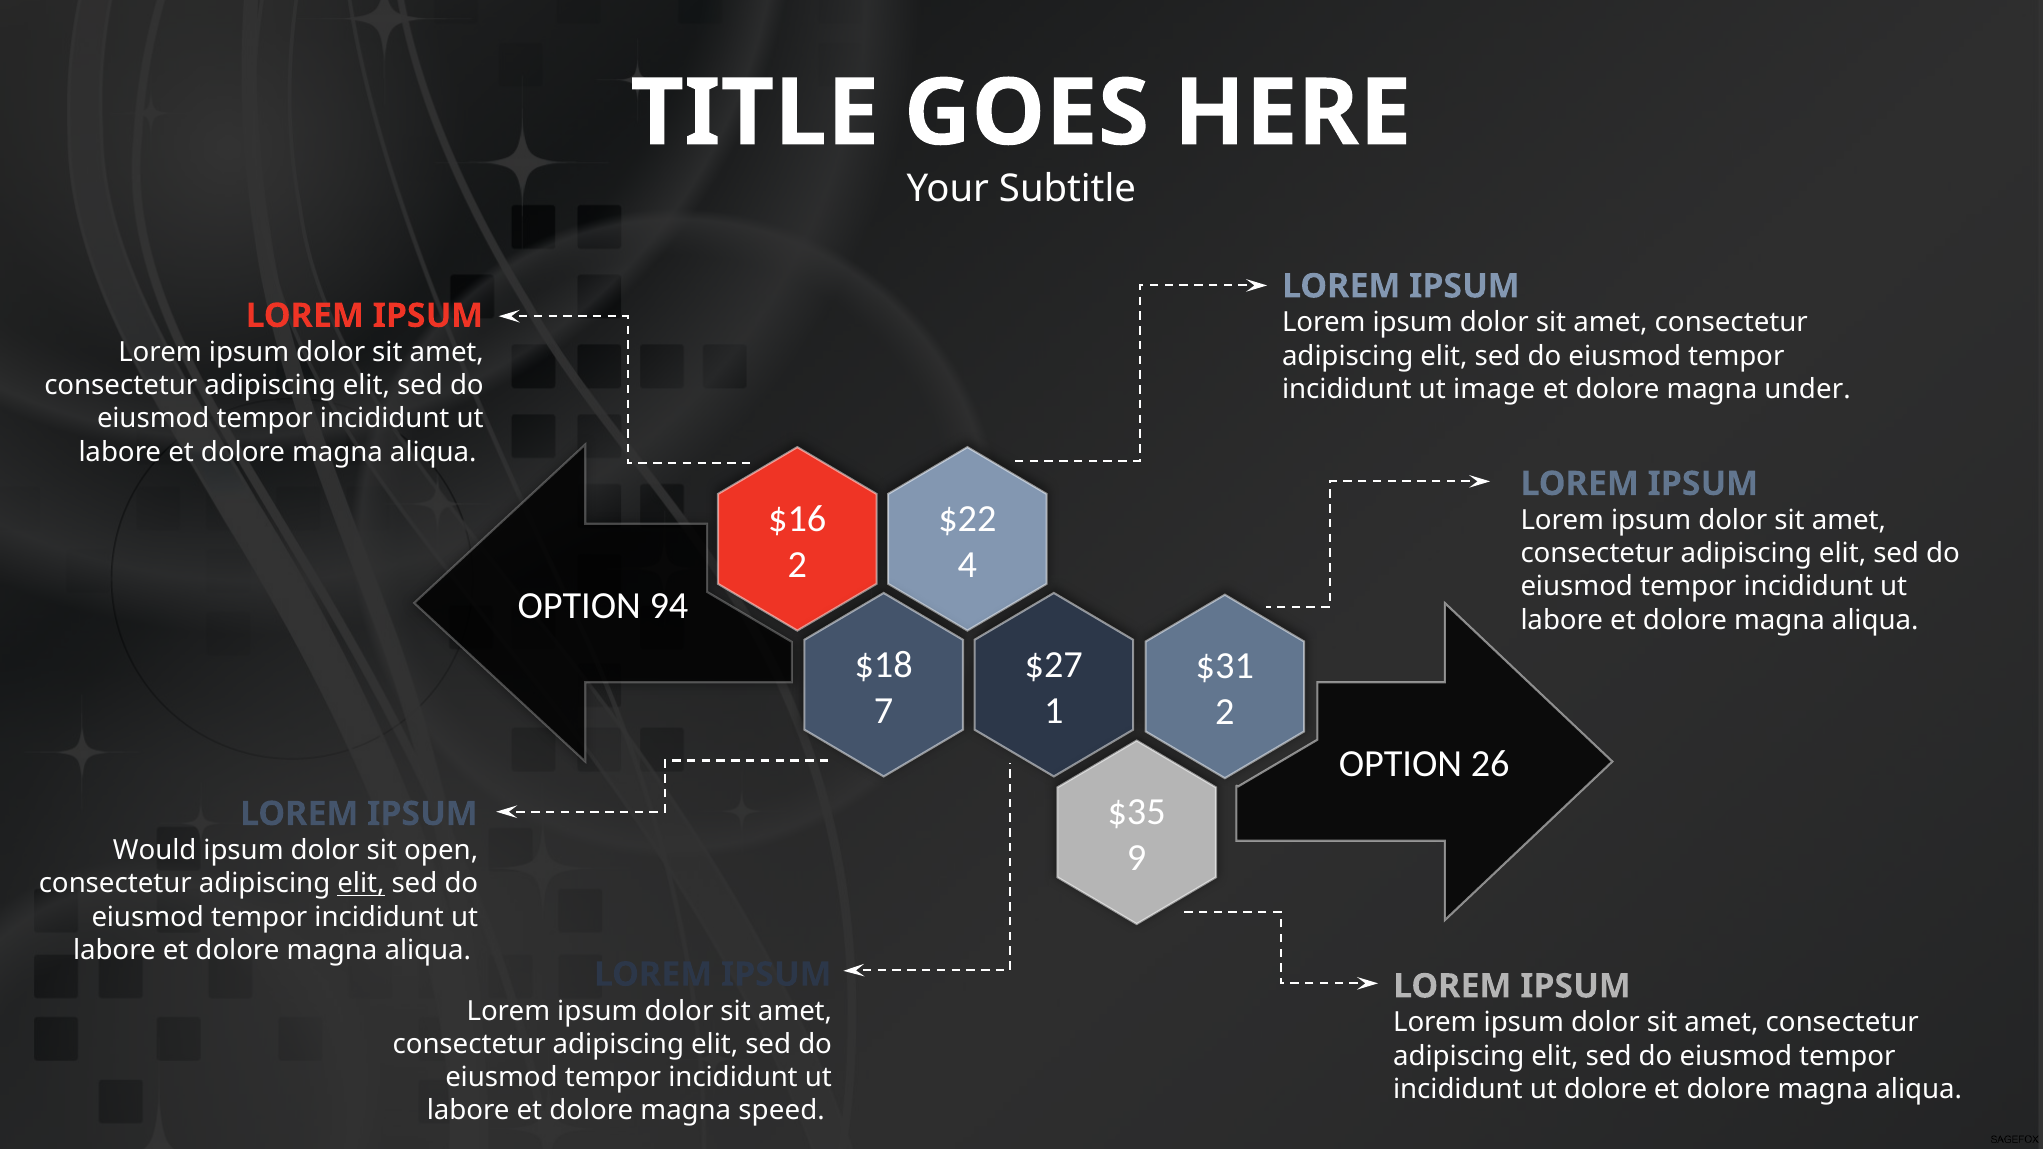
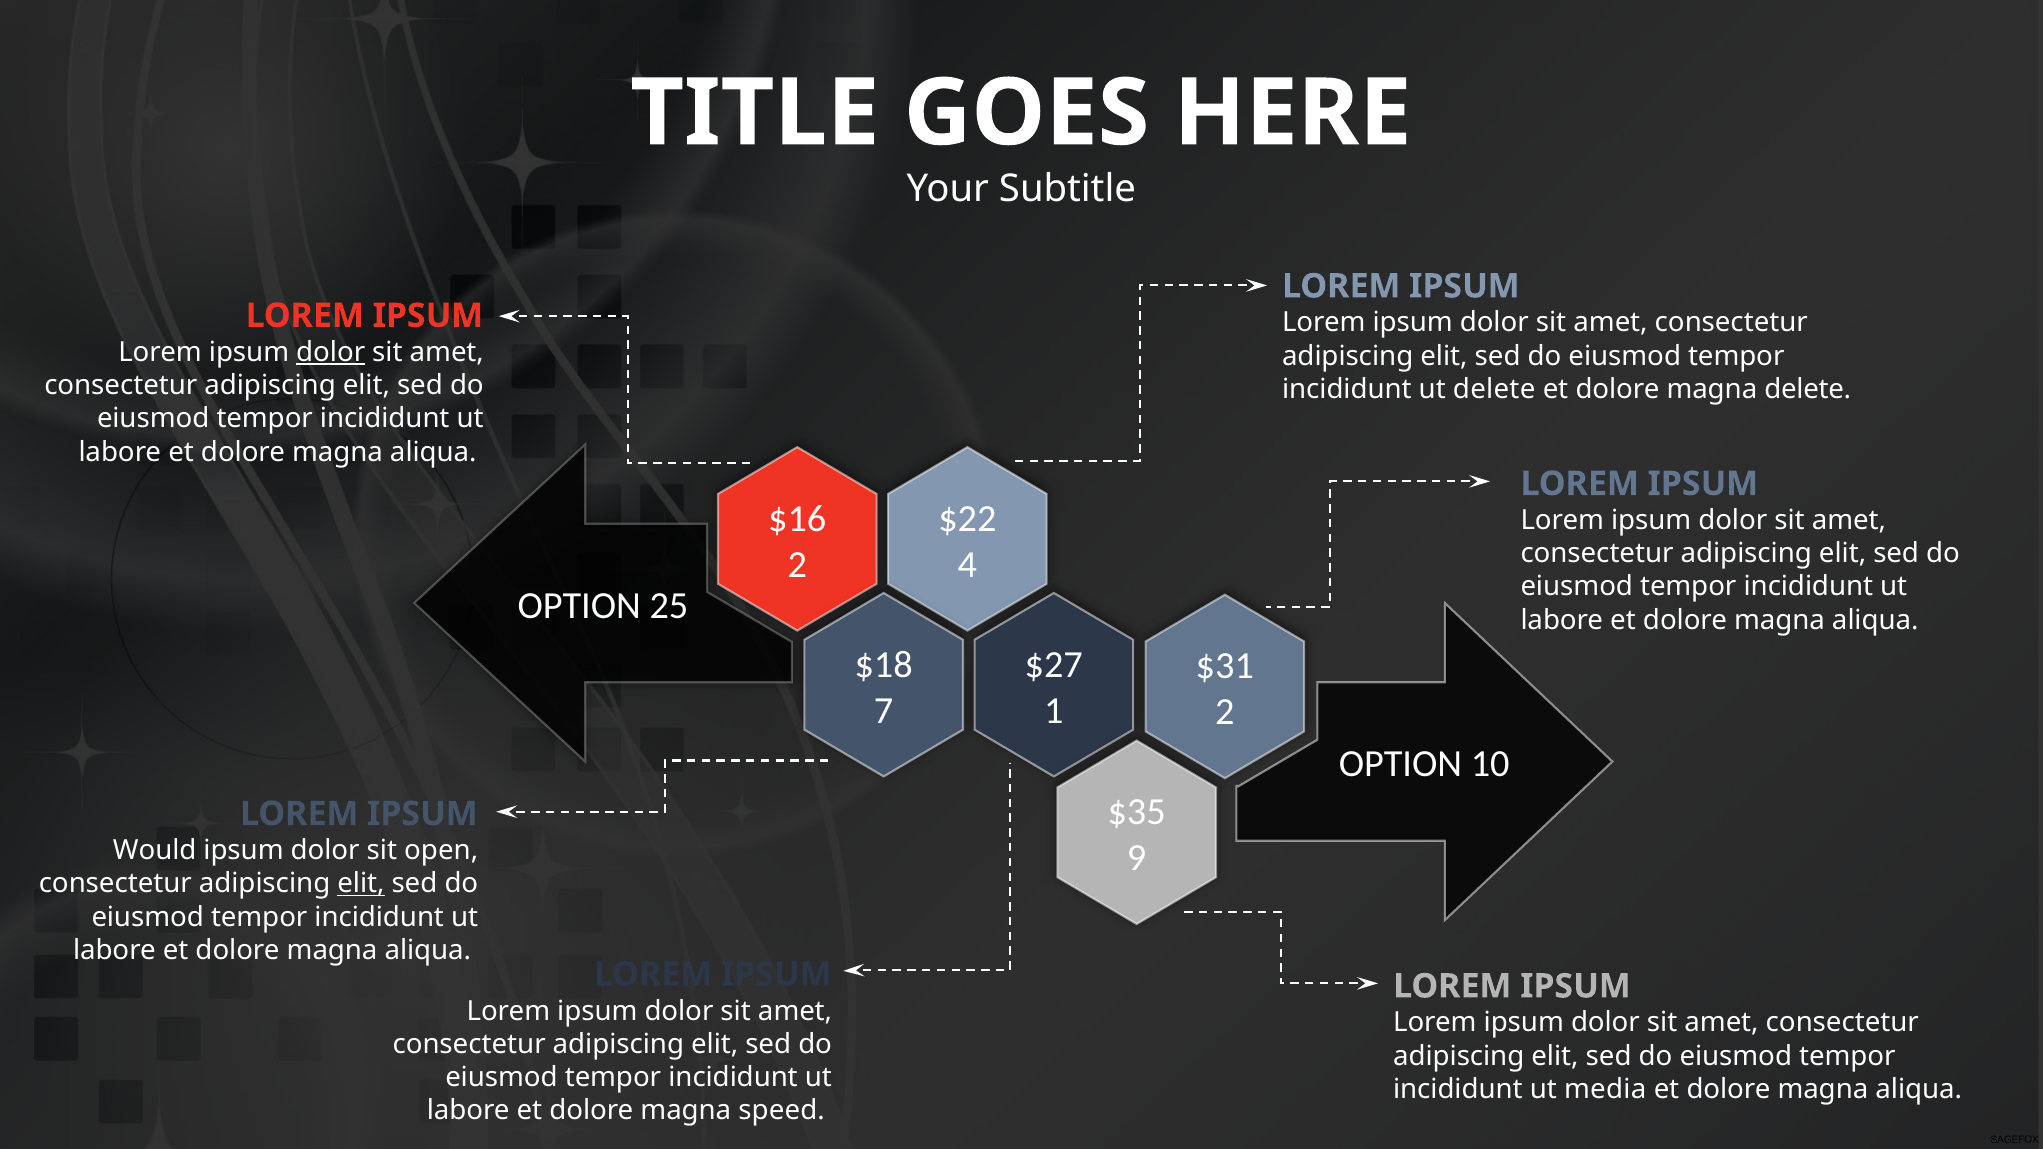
dolor at (331, 352) underline: none -> present
ut image: image -> delete
magna under: under -> delete
94: 94 -> 25
26: 26 -> 10
ut dolore: dolore -> media
